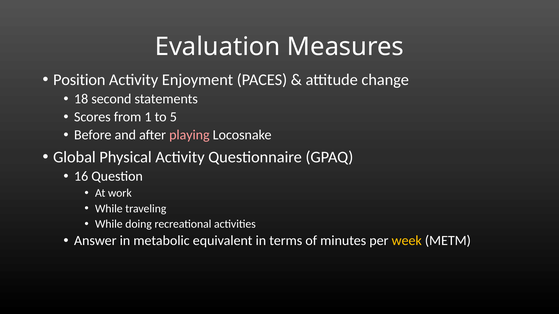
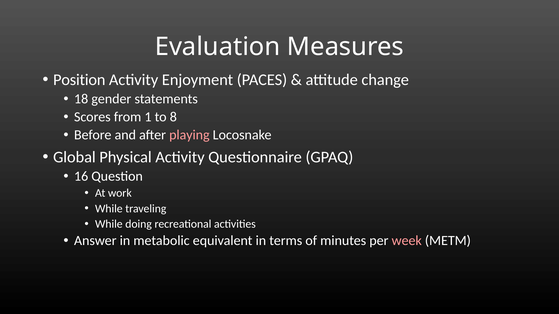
second: second -> gender
5: 5 -> 8
week colour: yellow -> pink
